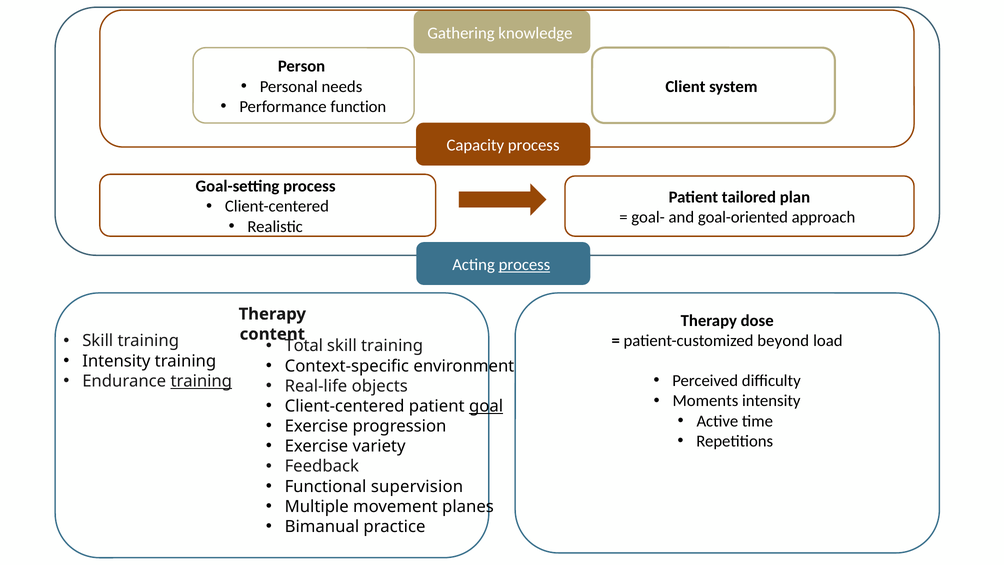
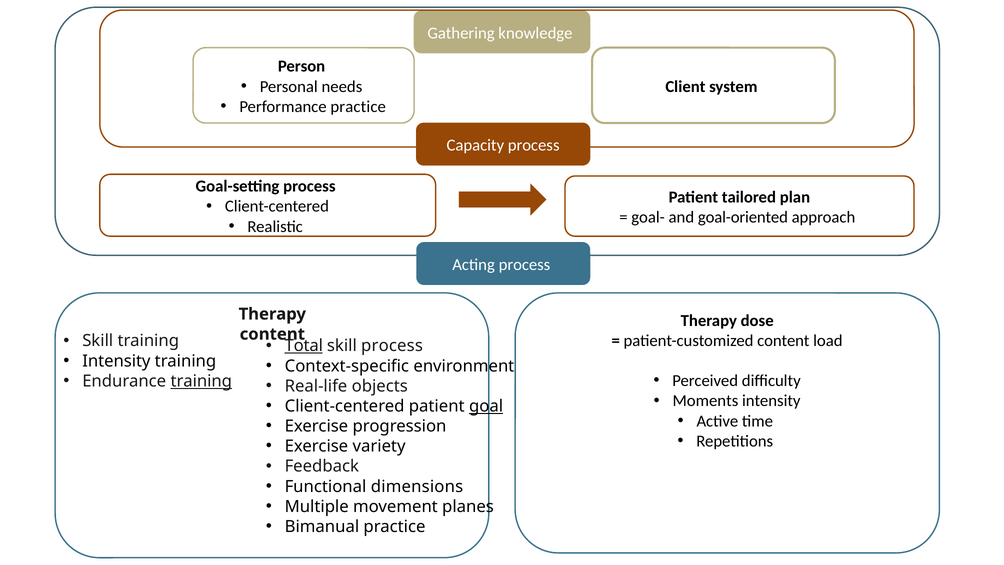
Performance function: function -> practice
process at (524, 265) underline: present -> none
patient-customized beyond: beyond -> content
Total underline: none -> present
training at (392, 346): training -> process
supervision: supervision -> dimensions
